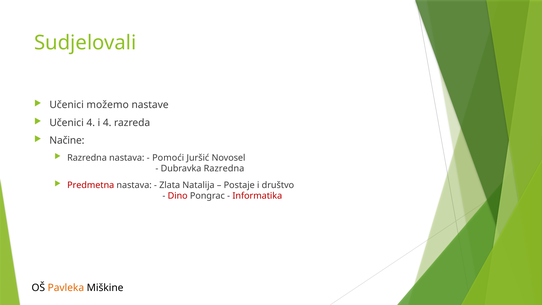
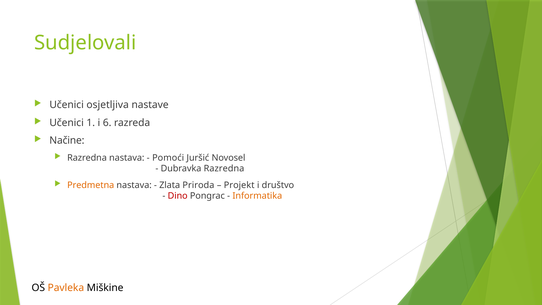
možemo: možemo -> osjetljiva
Učenici 4: 4 -> 1
i 4: 4 -> 6
Predmetna colour: red -> orange
Natalija: Natalija -> Priroda
Postaje: Postaje -> Projekt
Informatika colour: red -> orange
